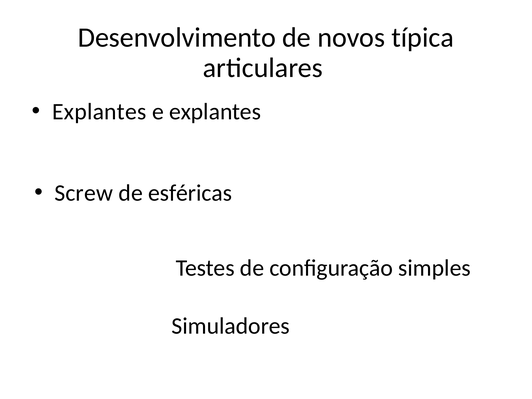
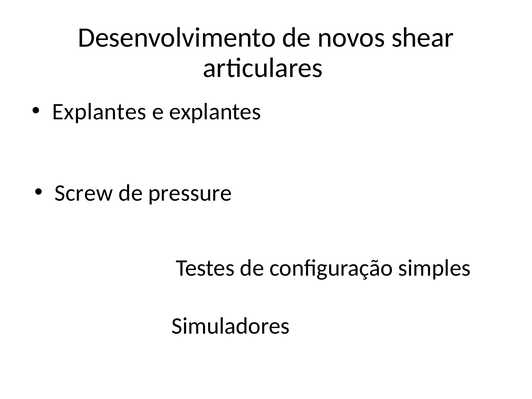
típica: típica -> shear
esféricas: esféricas -> pressure
